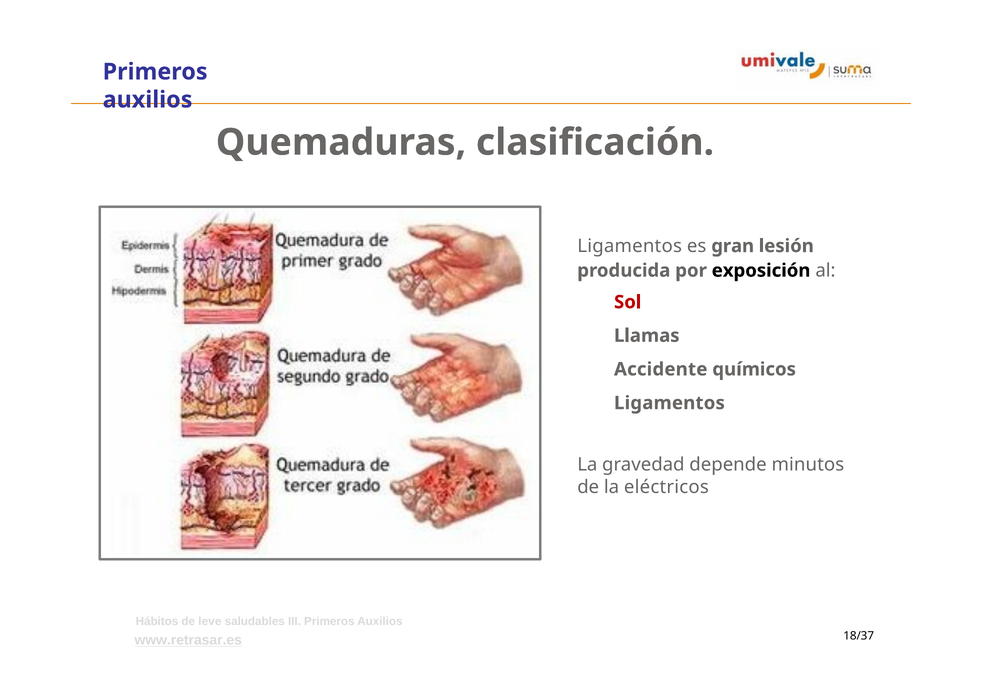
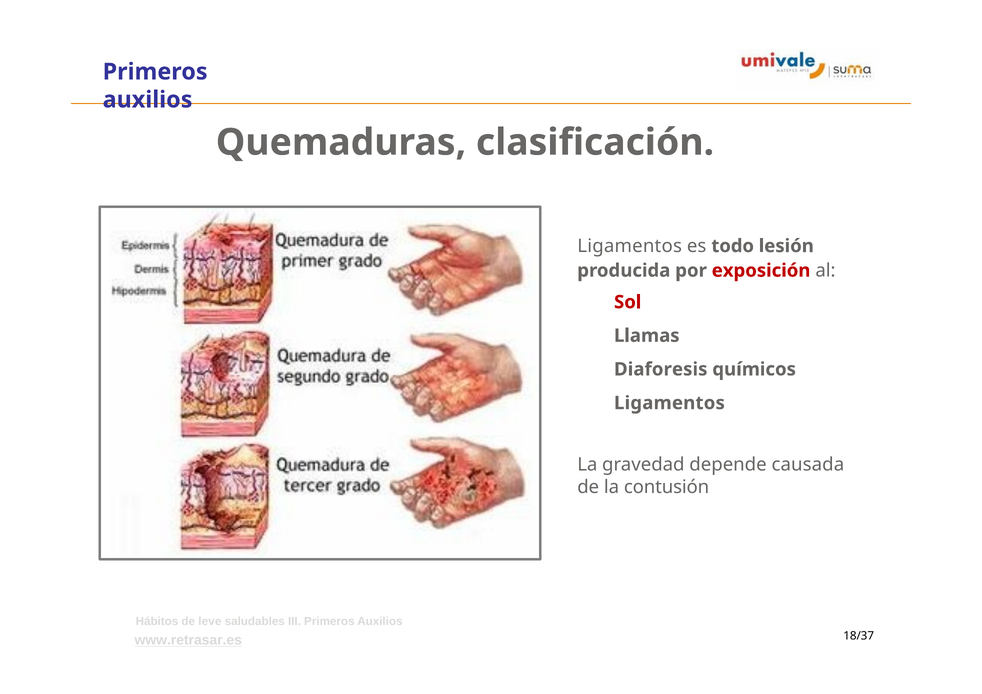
gran: gran -> todo
exposición colour: black -> red
Accidente: Accidente -> Diaforesis
minutos: minutos -> causada
eléctricos: eléctricos -> contusión
